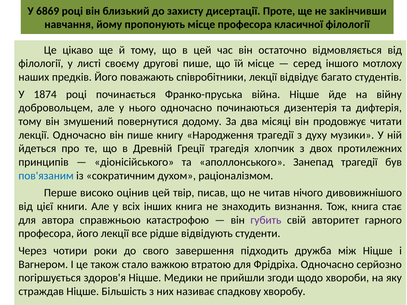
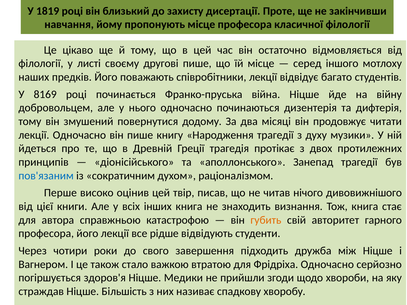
6869: 6869 -> 1819
1874: 1874 -> 8169
хлопчик: хлопчик -> протікає
губить colour: purple -> orange
